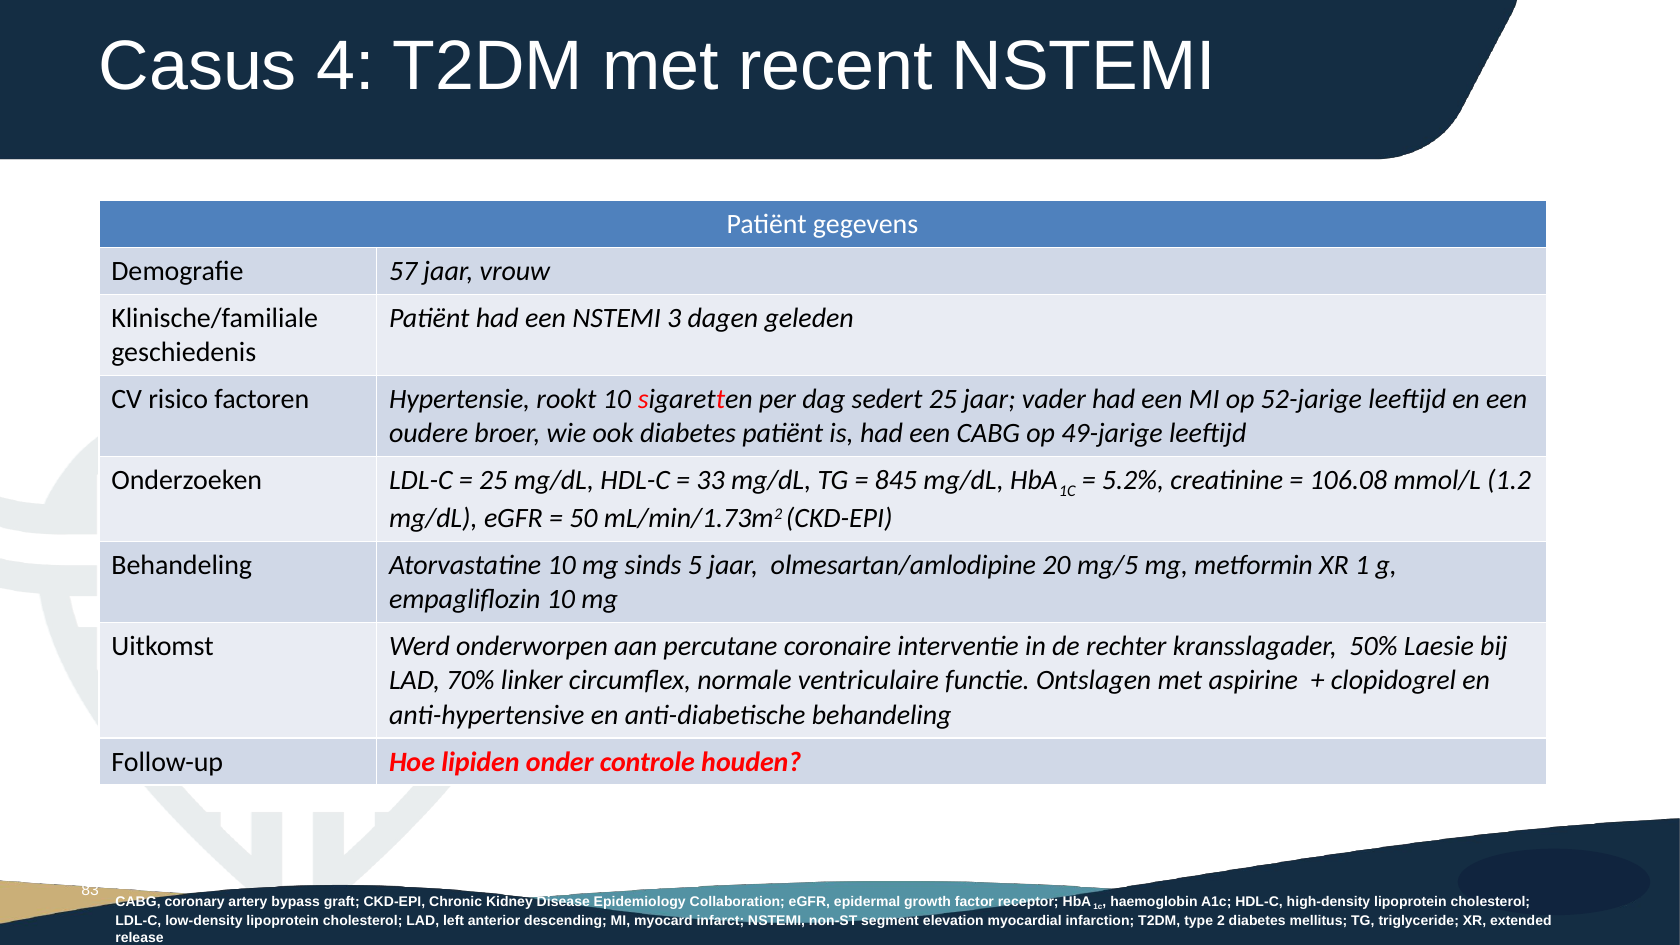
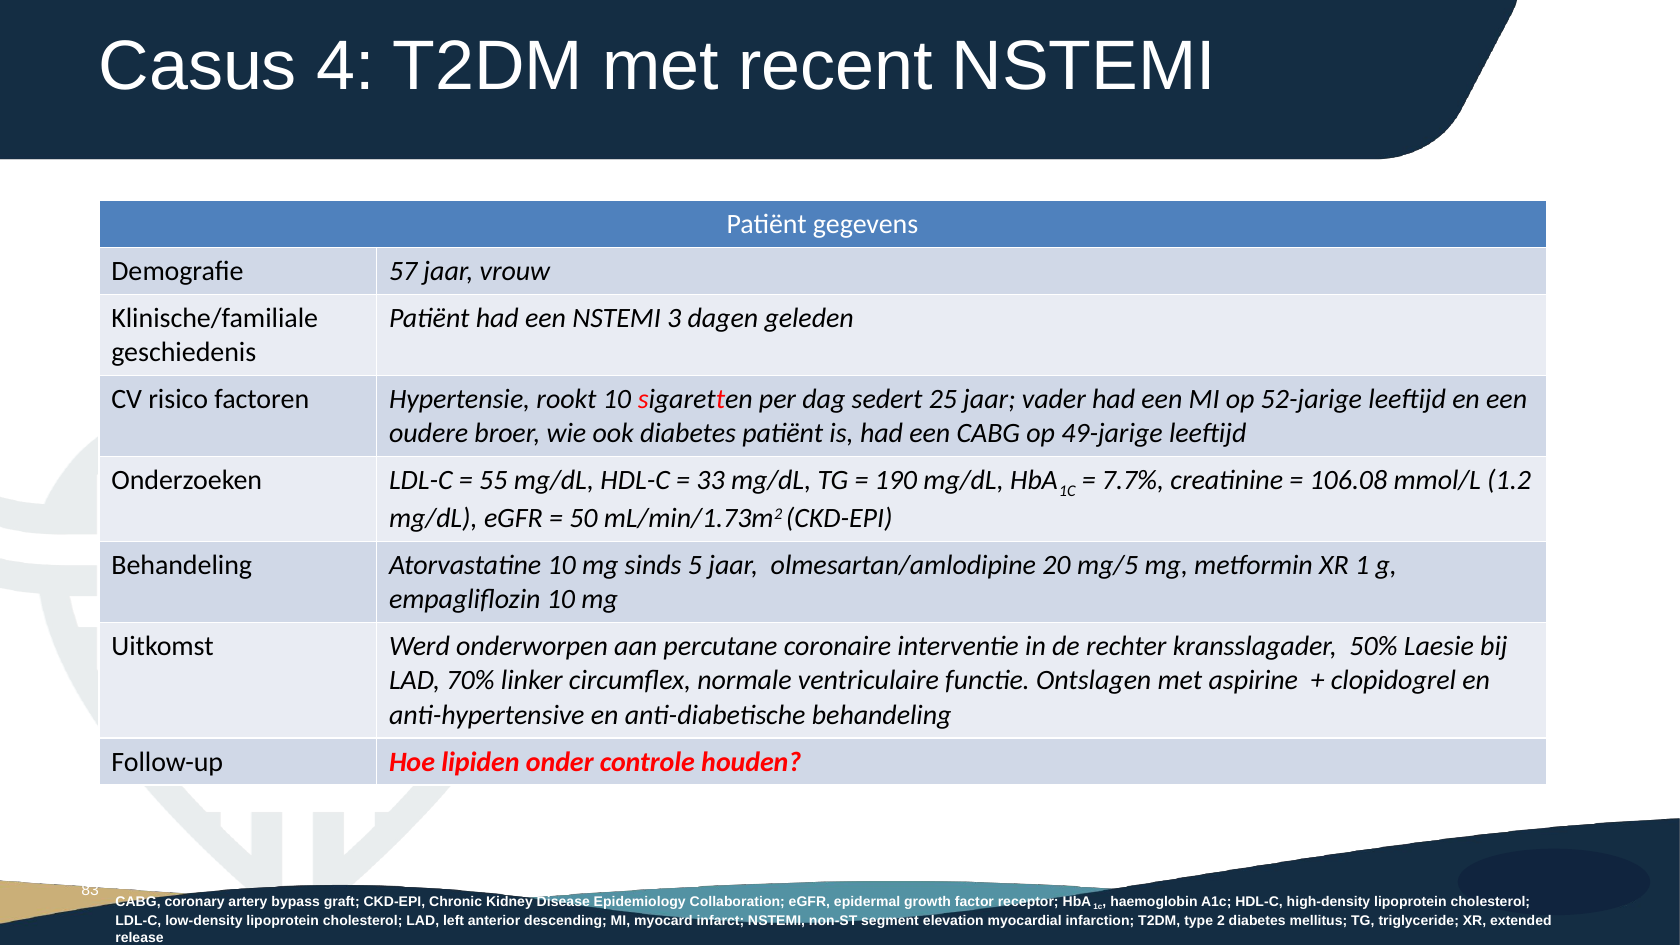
25 at (493, 480): 25 -> 55
845: 845 -> 190
5.2%: 5.2% -> 7.7%
